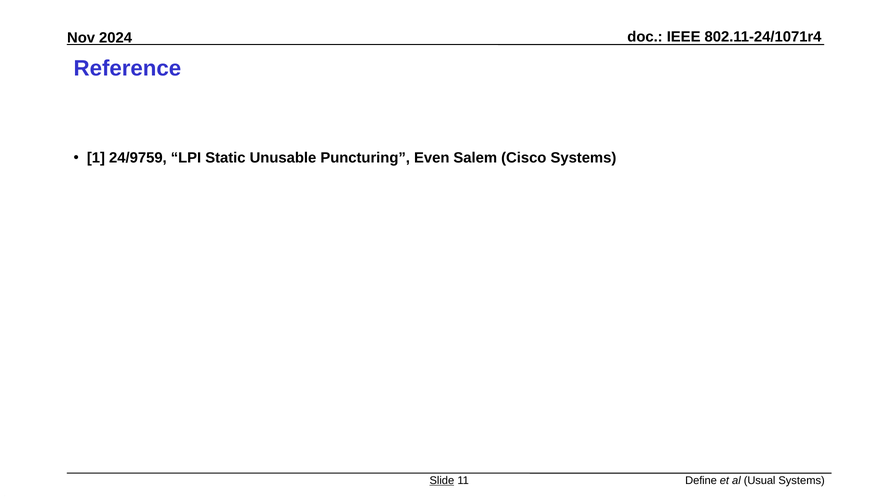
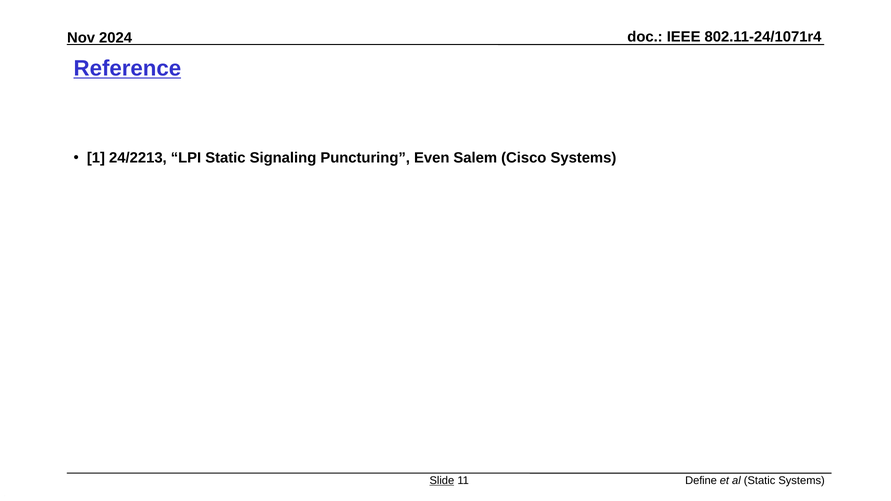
Reference underline: none -> present
24/9759: 24/9759 -> 24/2213
Unusable: Unusable -> Signaling
al Usual: Usual -> Static
